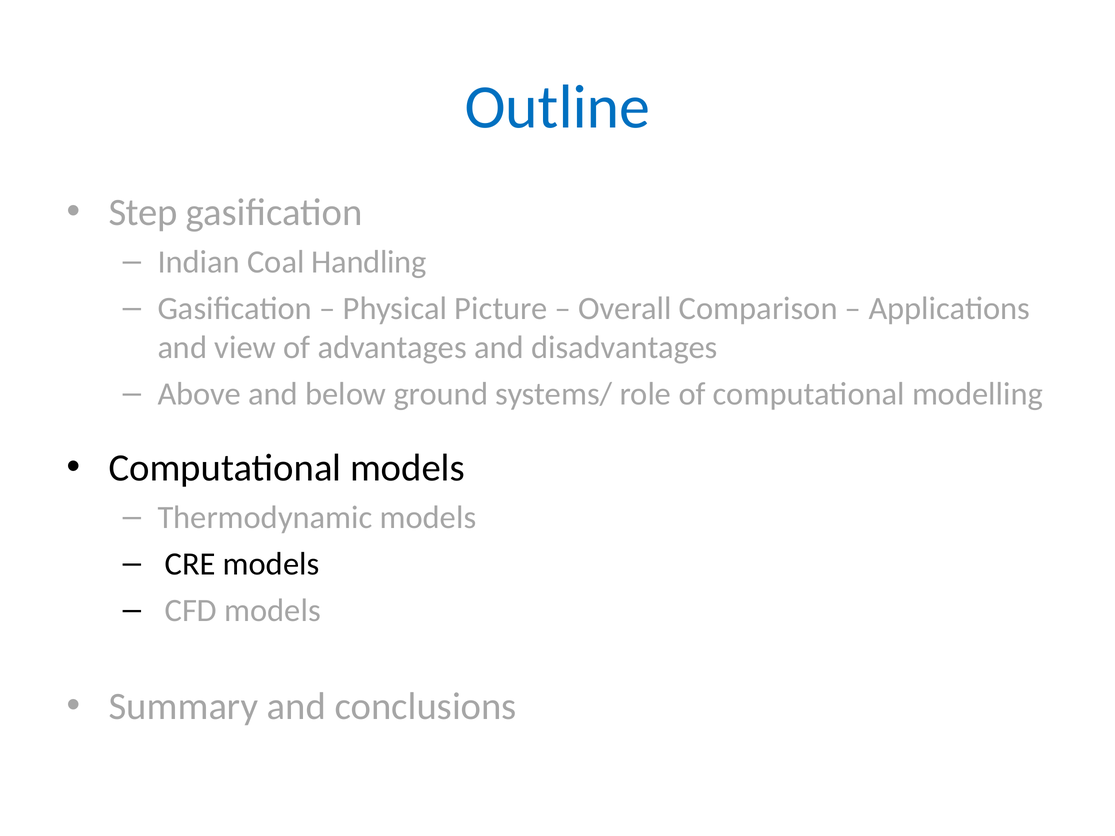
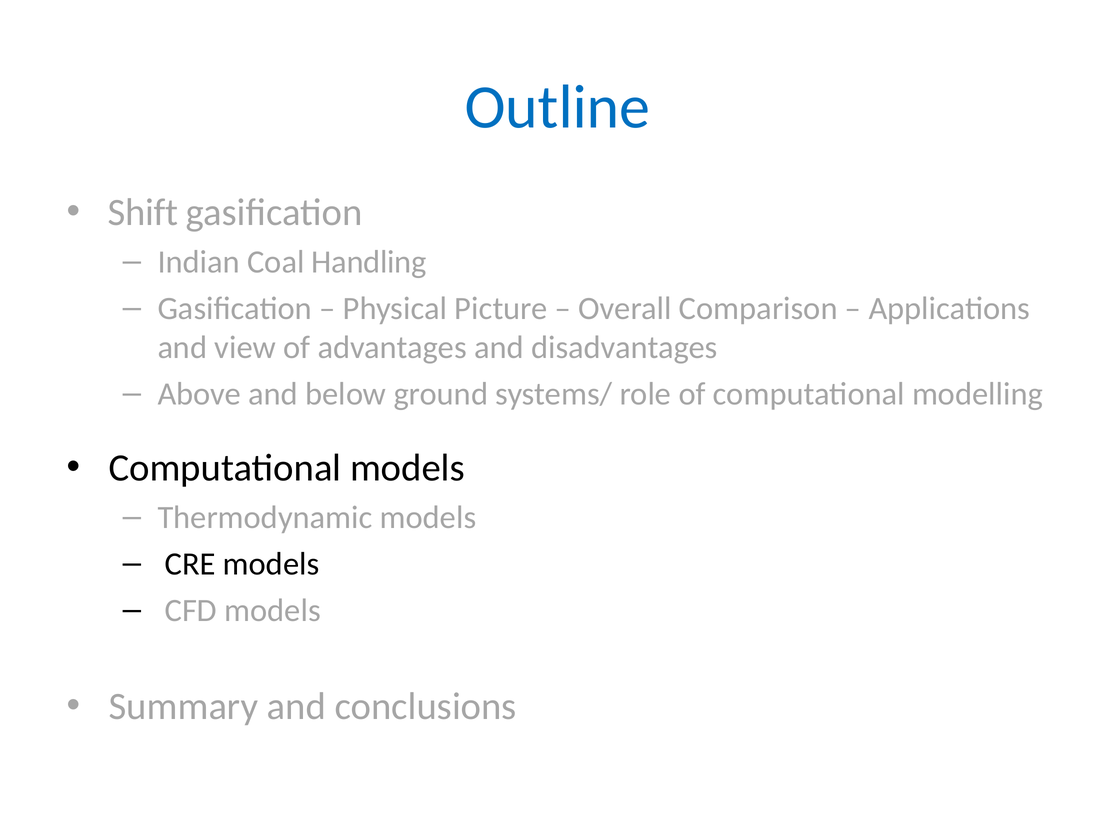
Step: Step -> Shift
